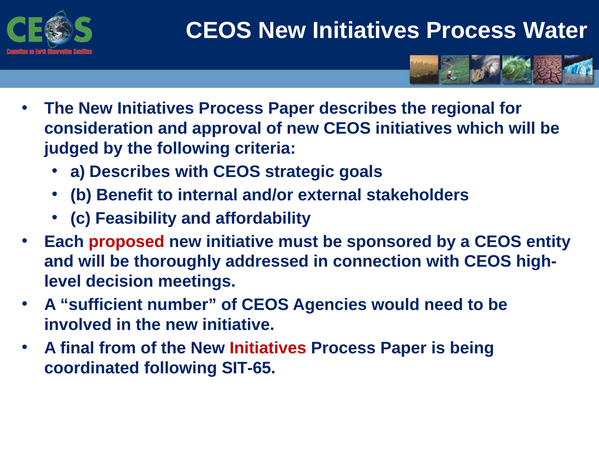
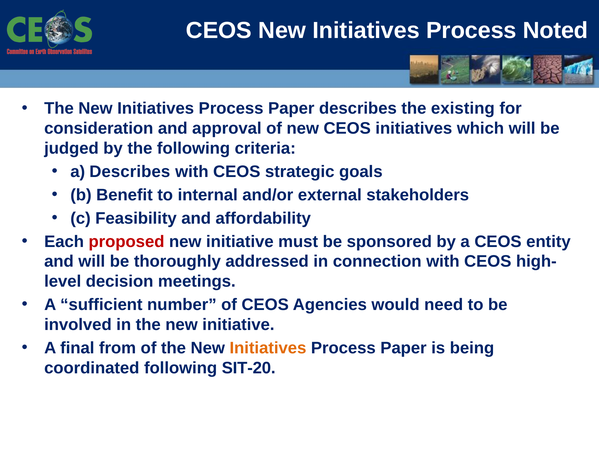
Water: Water -> Noted
regional: regional -> existing
Initiatives at (268, 348) colour: red -> orange
SIT-65: SIT-65 -> SIT-20
